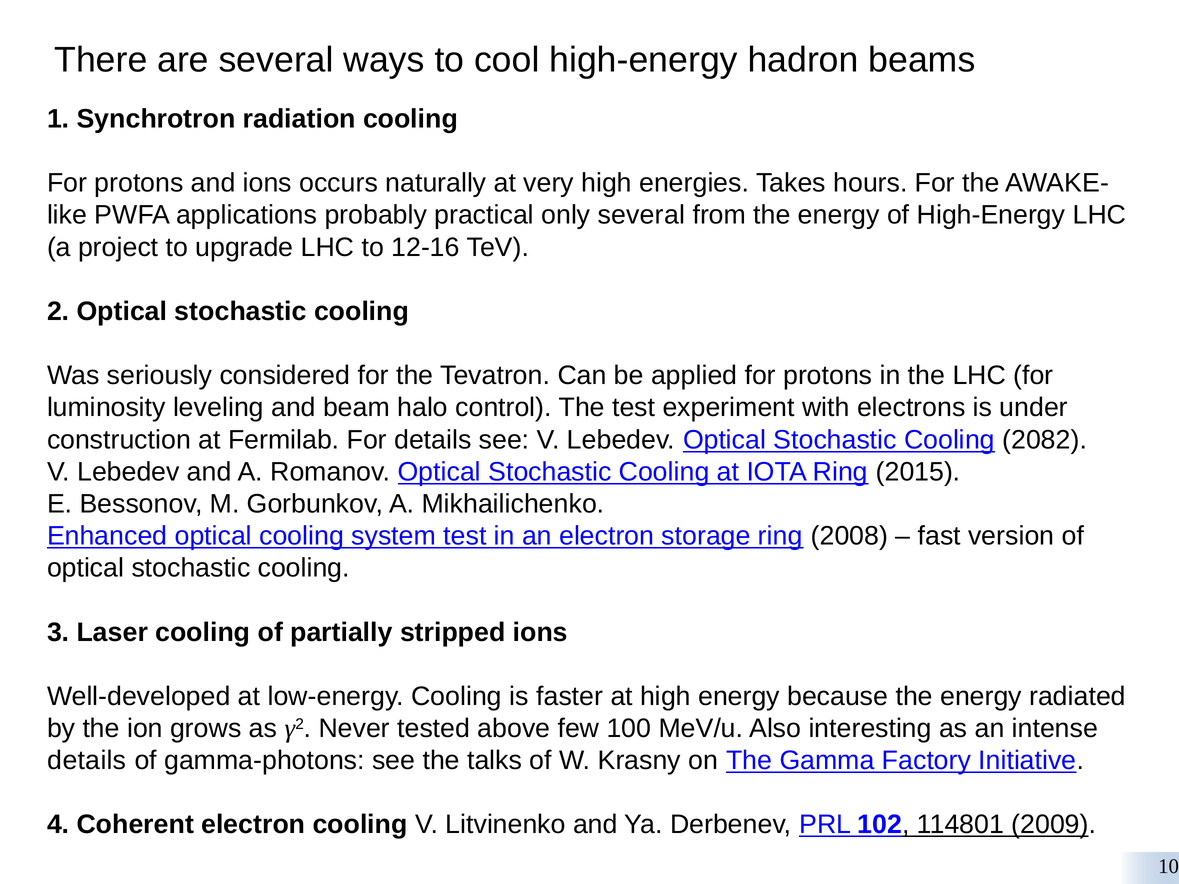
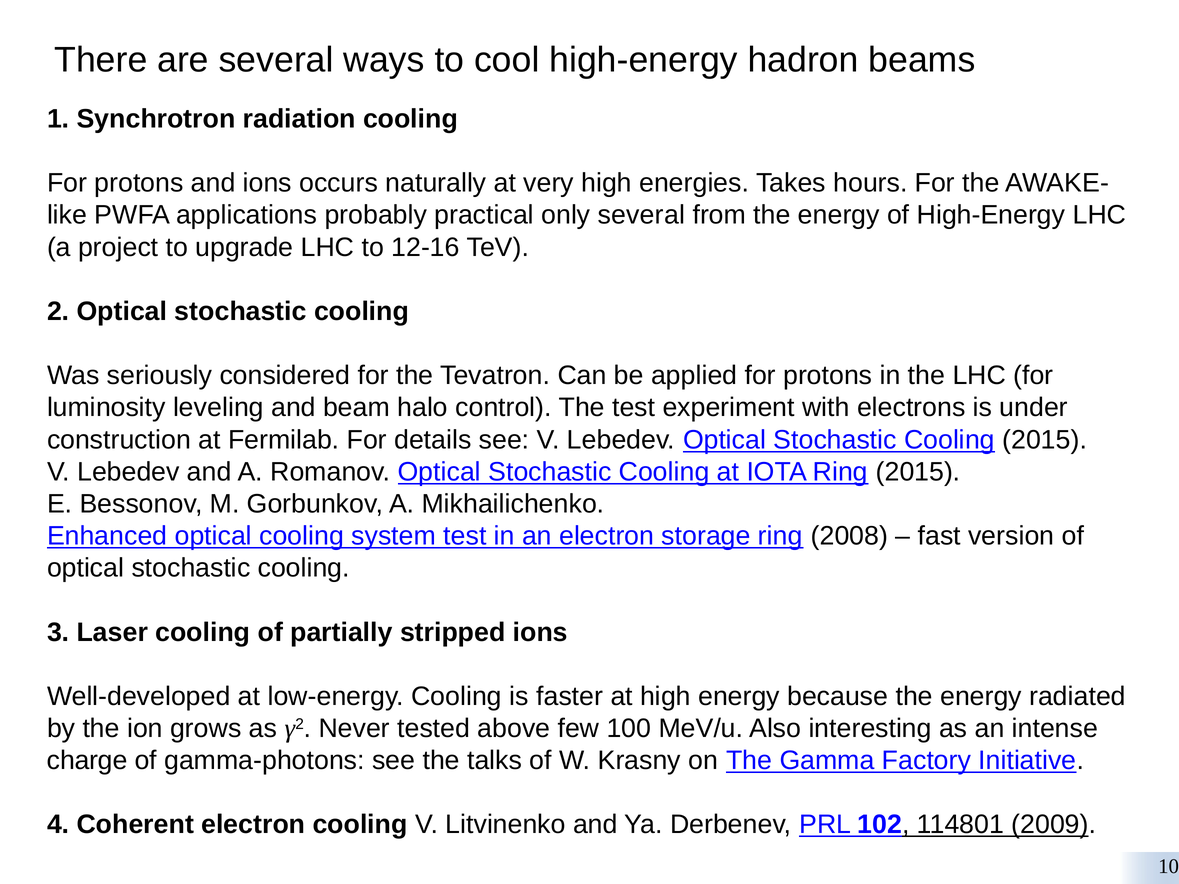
Cooling 2082: 2082 -> 2015
details at (87, 761): details -> charge
